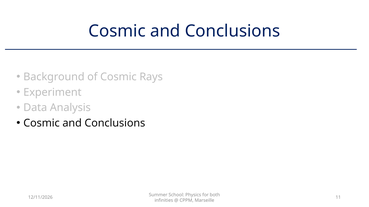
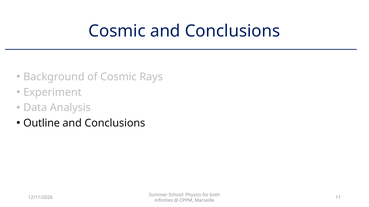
Cosmic at (42, 123): Cosmic -> Outline
